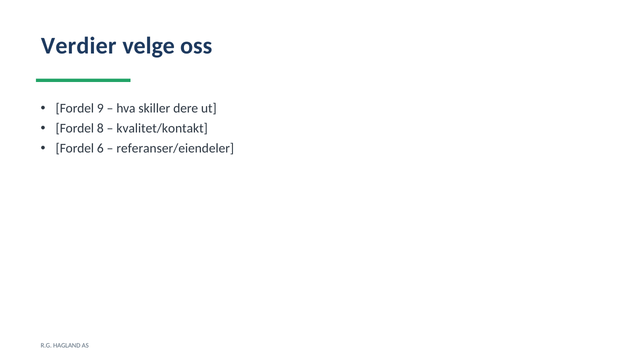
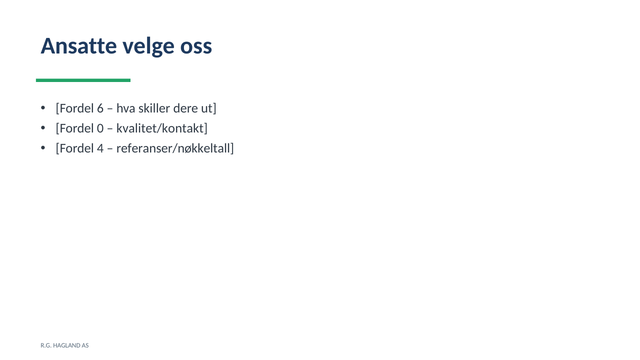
Verdier: Verdier -> Ansatte
9: 9 -> 6
8: 8 -> 0
6: 6 -> 4
referanser/eiendeler: referanser/eiendeler -> referanser/nøkkeltall
